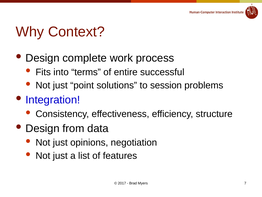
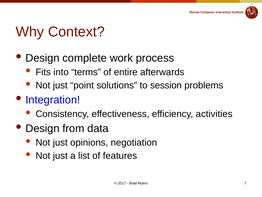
successful: successful -> afterwards
structure: structure -> activities
